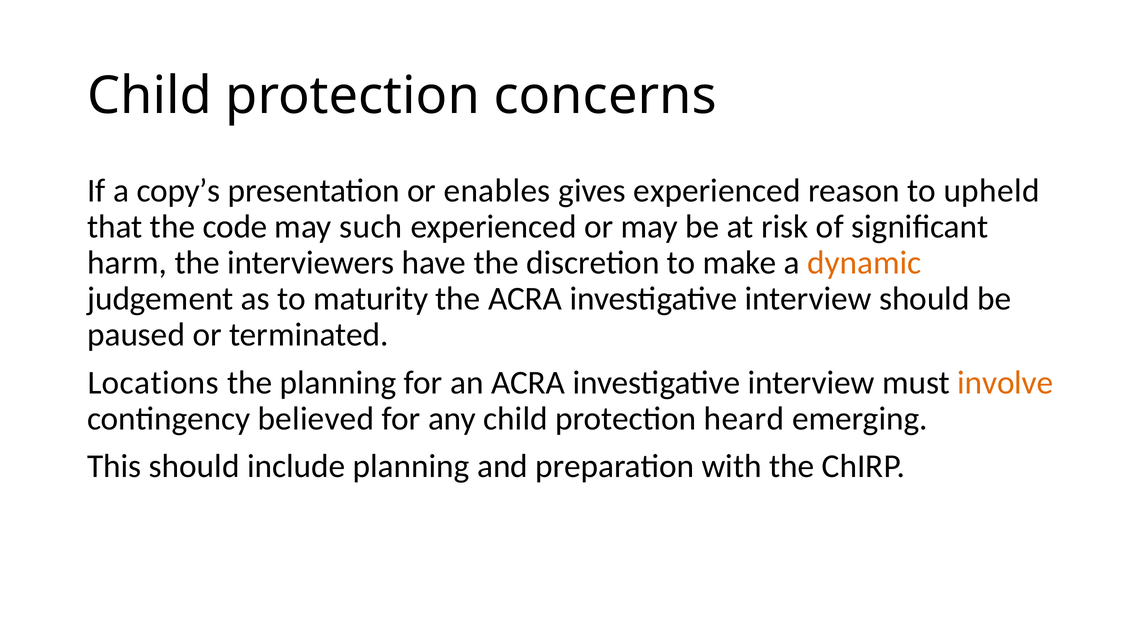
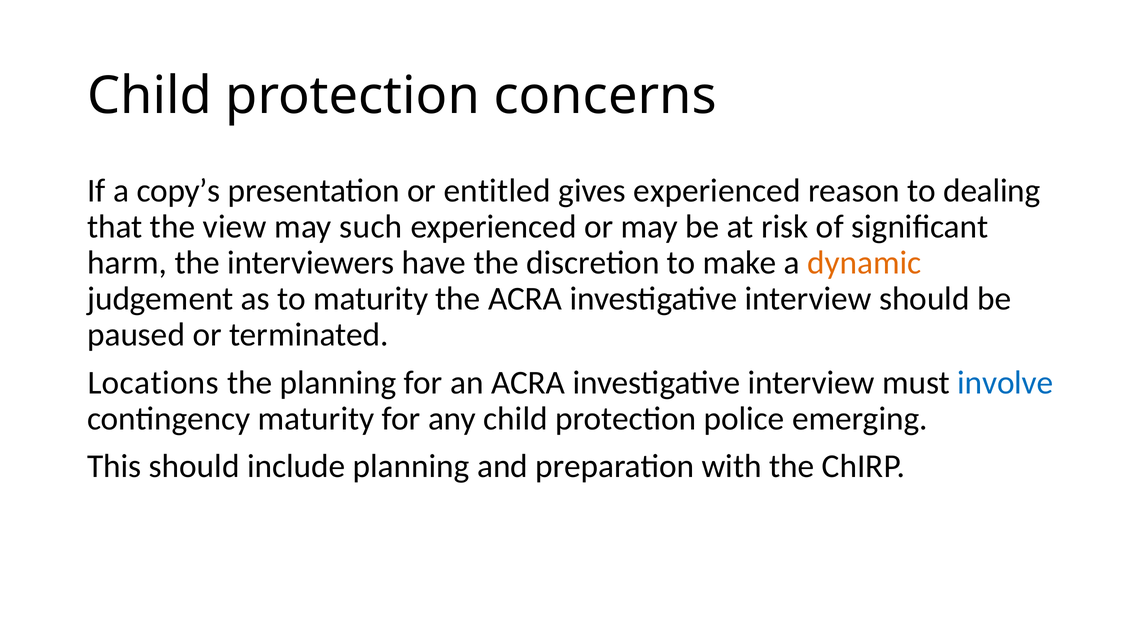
enables: enables -> entitled
upheld: upheld -> dealing
code: code -> view
involve colour: orange -> blue
contingency believed: believed -> maturity
heard: heard -> police
